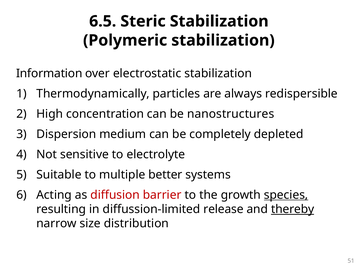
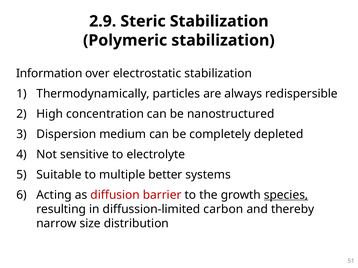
6.5: 6.5 -> 2.9
nanostructures: nanostructures -> nanostructured
release: release -> carbon
thereby underline: present -> none
